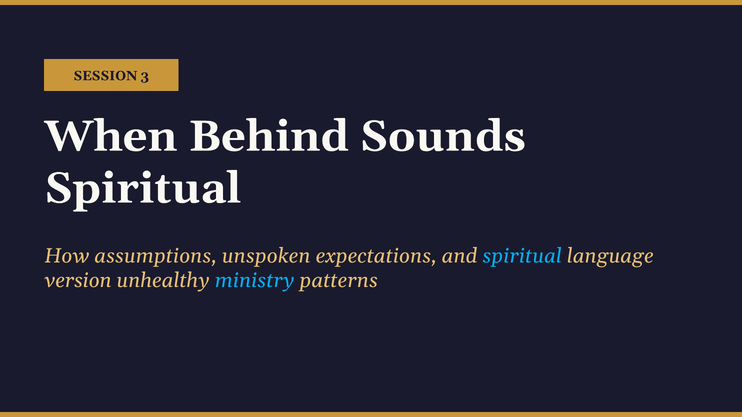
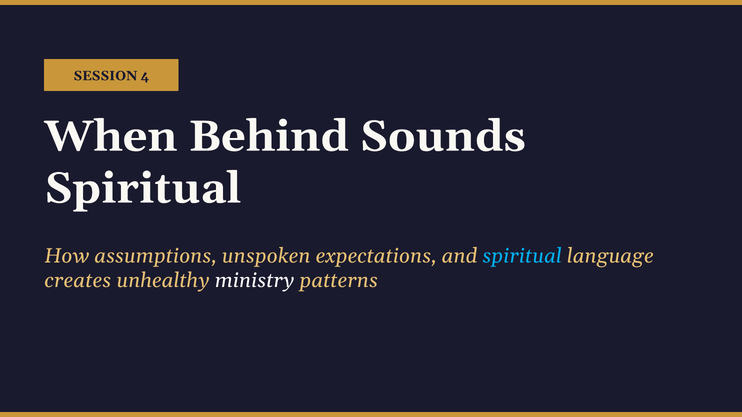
3: 3 -> 4
version: version -> creates
ministry colour: light blue -> white
